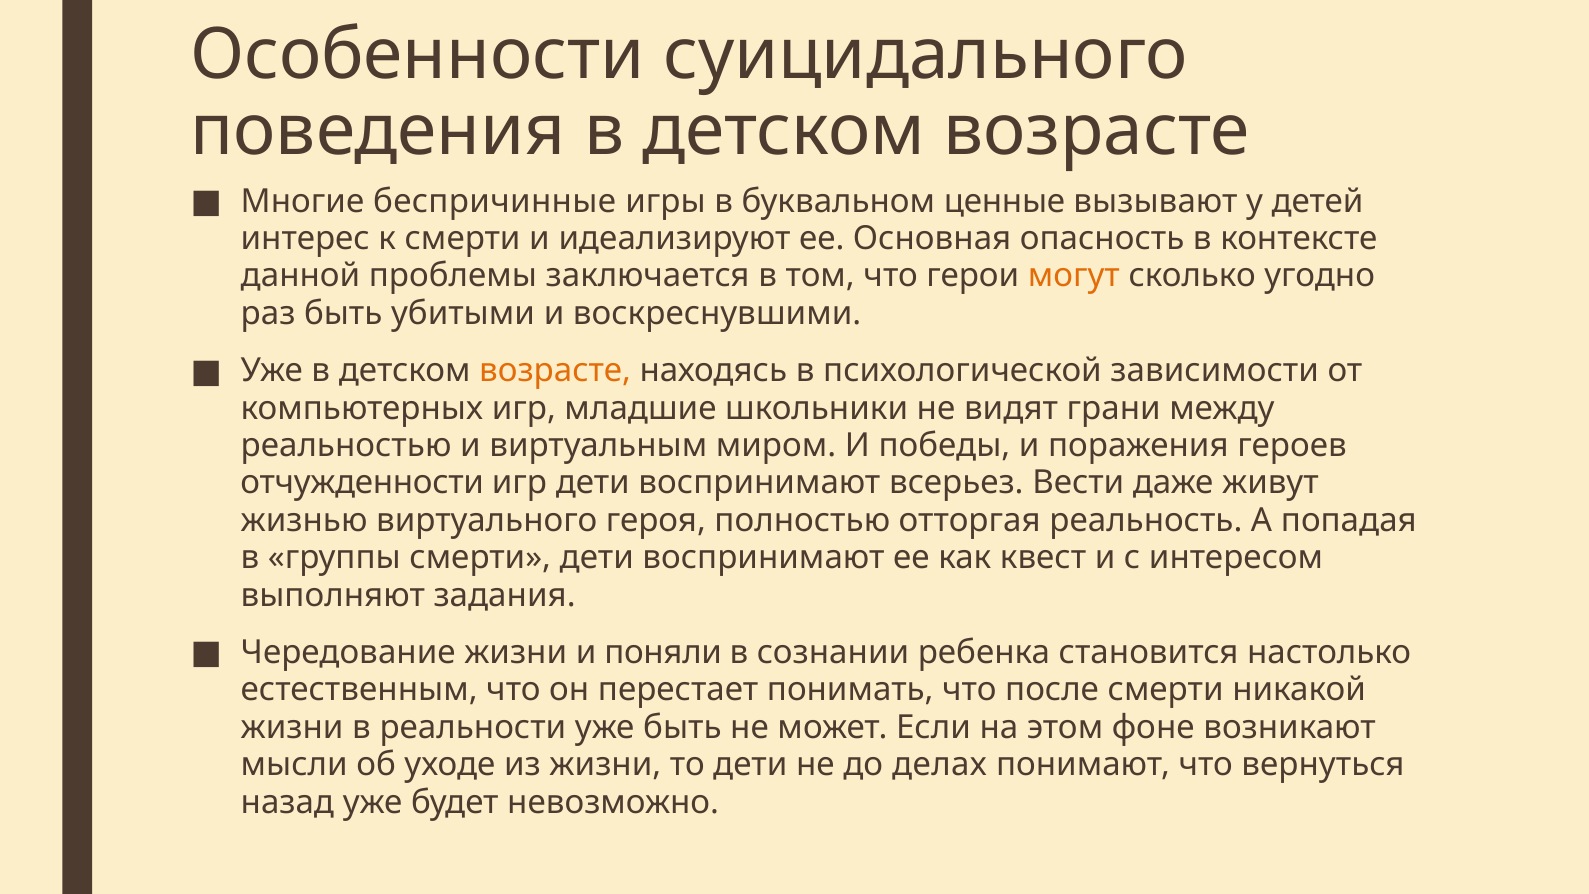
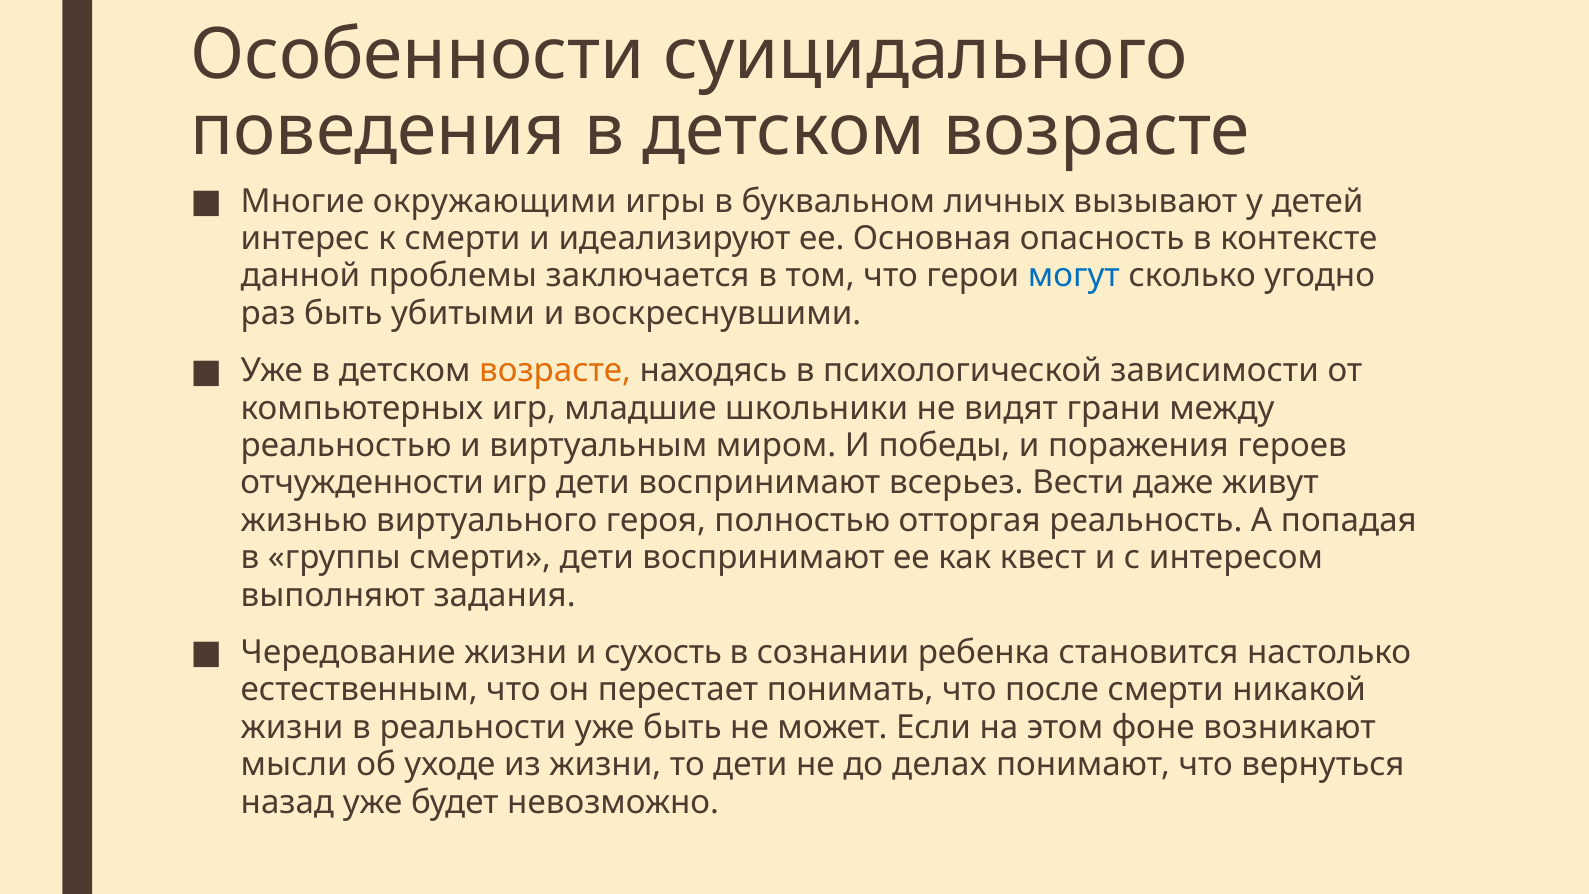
беспричинные: беспричинные -> окружающими
ценные: ценные -> личных
могут colour: orange -> blue
поняли: поняли -> сухость
